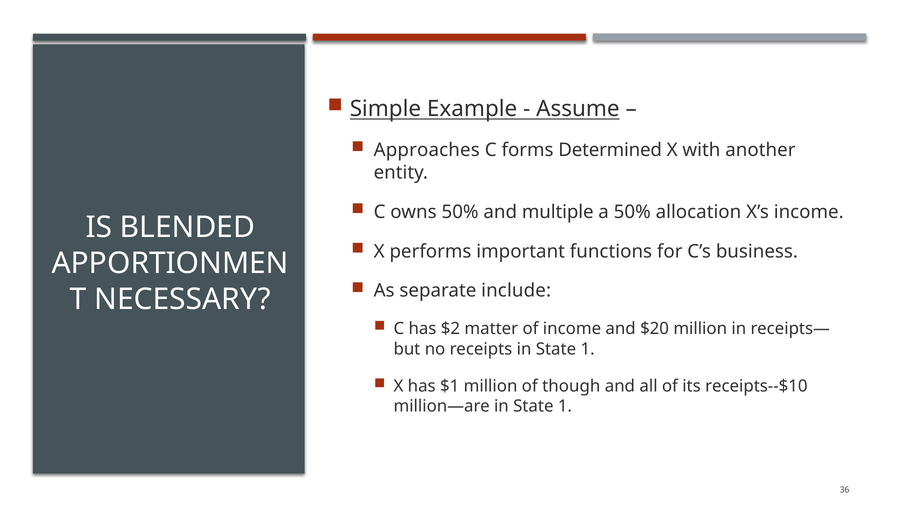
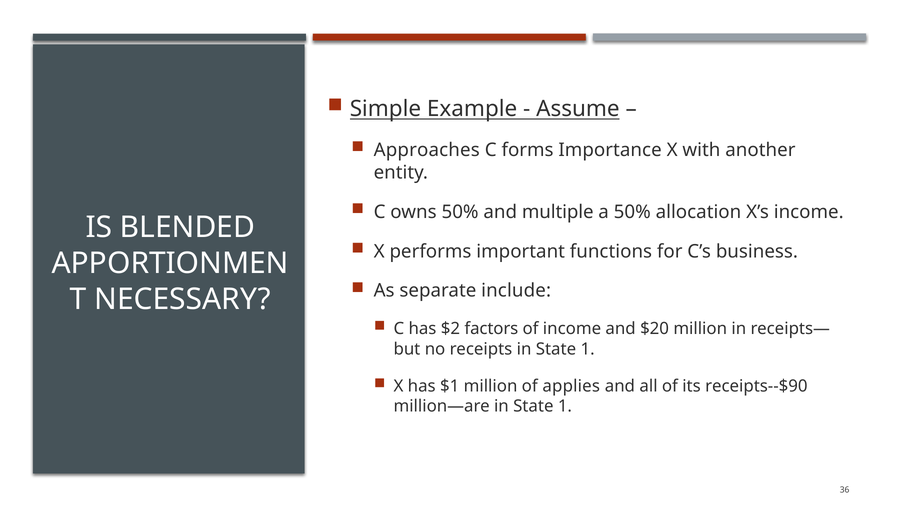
Determined: Determined -> Importance
matter: matter -> factors
though: though -> applies
receipts--$10: receipts--$10 -> receipts--$90
